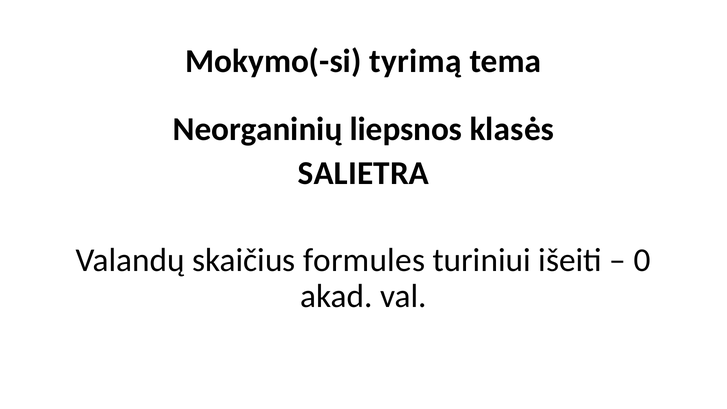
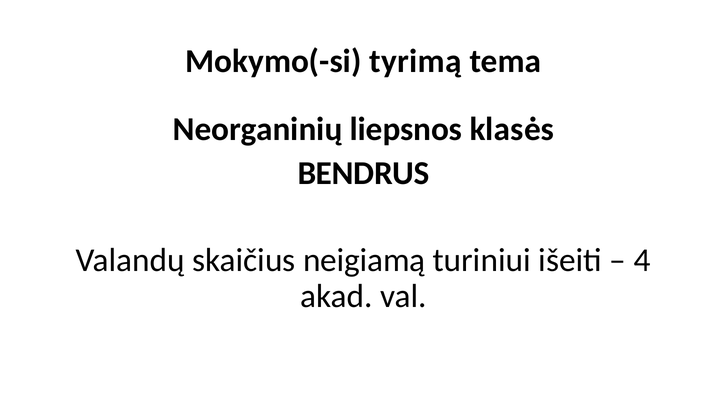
SALIETRA: SALIETRA -> BENDRUS
formules: formules -> neigiamą
0: 0 -> 4
